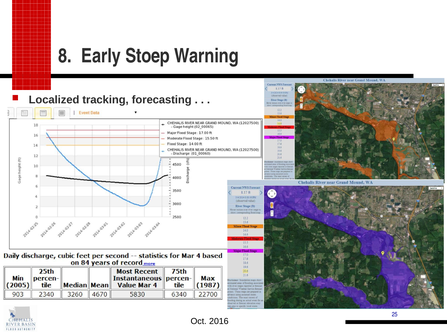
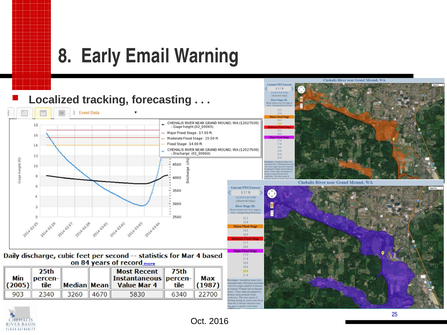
Stoep: Stoep -> Email
